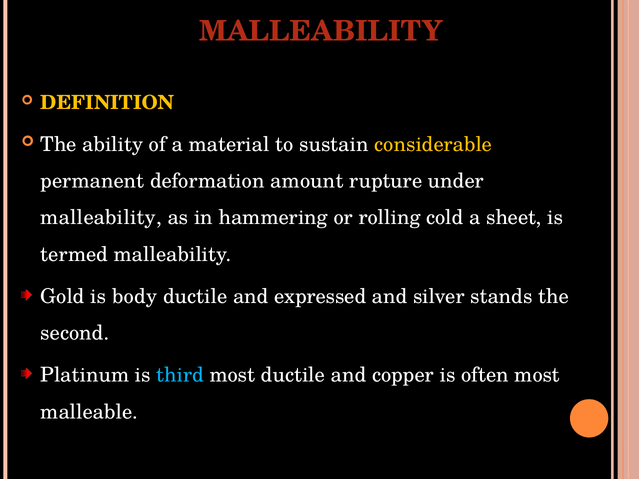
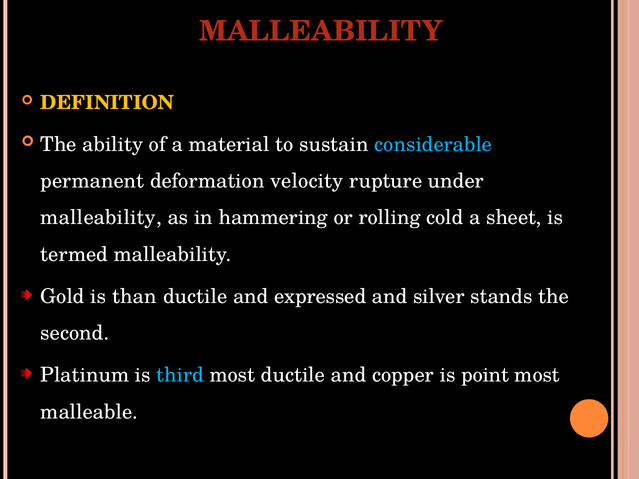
considerable colour: yellow -> light blue
amount: amount -> velocity
body: body -> than
often: often -> point
